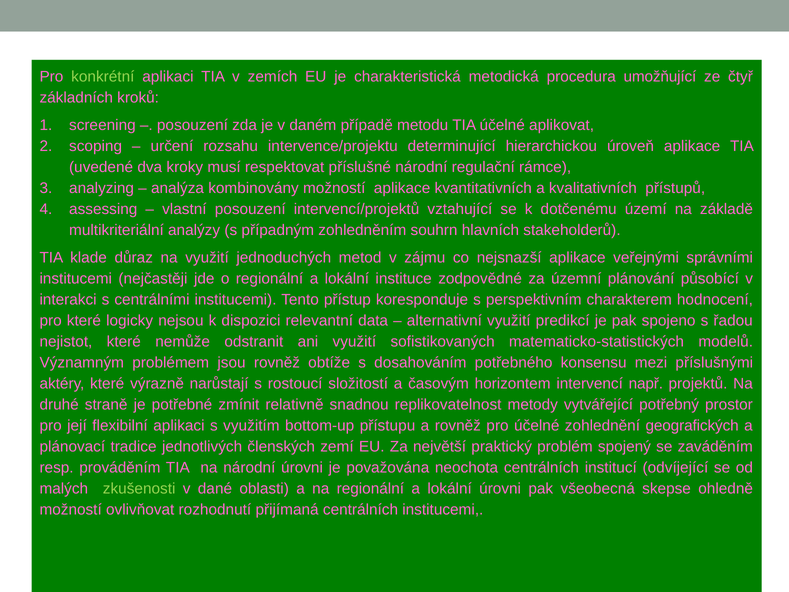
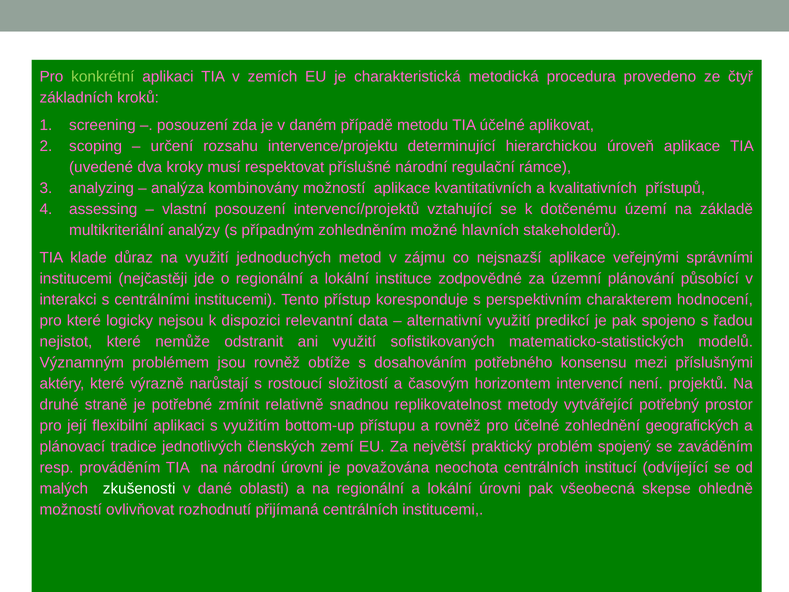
umožňující: umožňující -> provedeno
souhrn: souhrn -> možné
např: např -> není
zkušenosti colour: light green -> white
